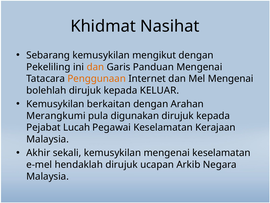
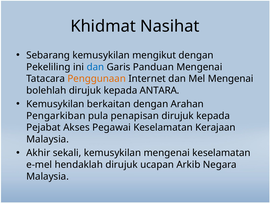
dan at (95, 67) colour: orange -> blue
KELUAR: KELUAR -> ANTARA
Merangkumi: Merangkumi -> Pengarkiban
digunakan: digunakan -> penapisan
Lucah: Lucah -> Akses
